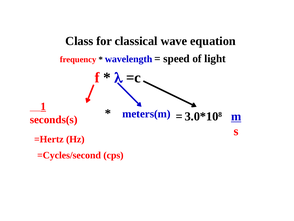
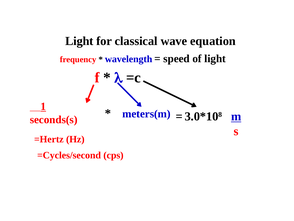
Class at (79, 41): Class -> Light
